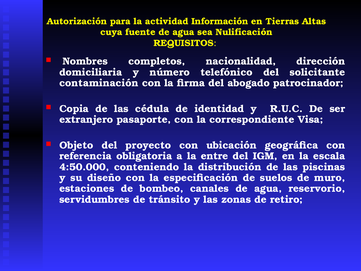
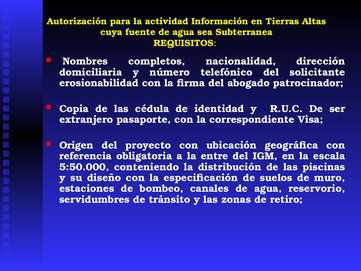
Nulificación: Nulificación -> Subterranea
contaminación: contaminación -> erosionabilidad
Objeto: Objeto -> Origen
4:50.000: 4:50.000 -> 5:50.000
